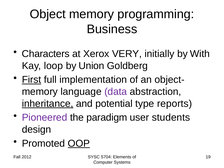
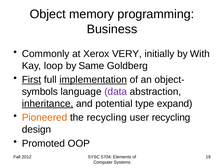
Characters: Characters -> Commonly
Union: Union -> Same
implementation underline: none -> present
memory at (40, 92): memory -> symbols
reports: reports -> expand
Pioneered colour: purple -> orange
the paradigm: paradigm -> recycling
user students: students -> recycling
OOP underline: present -> none
